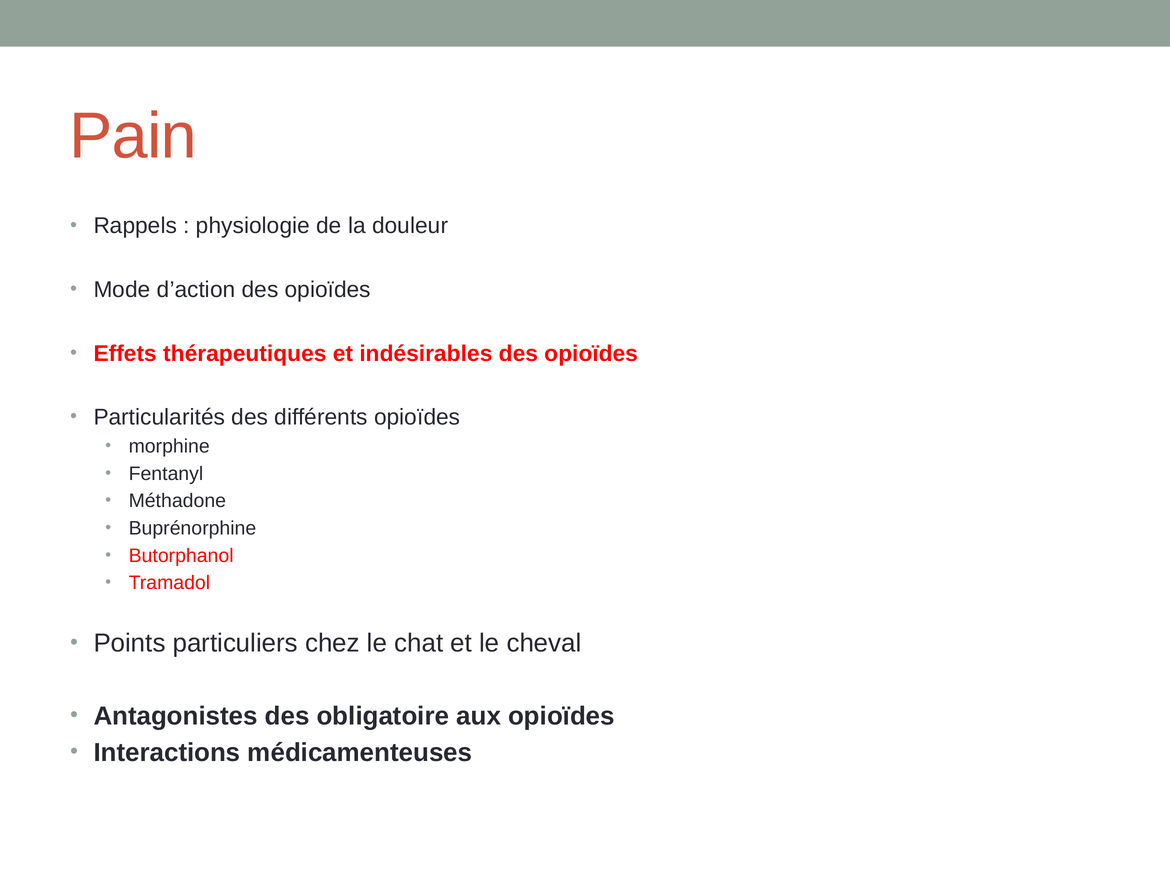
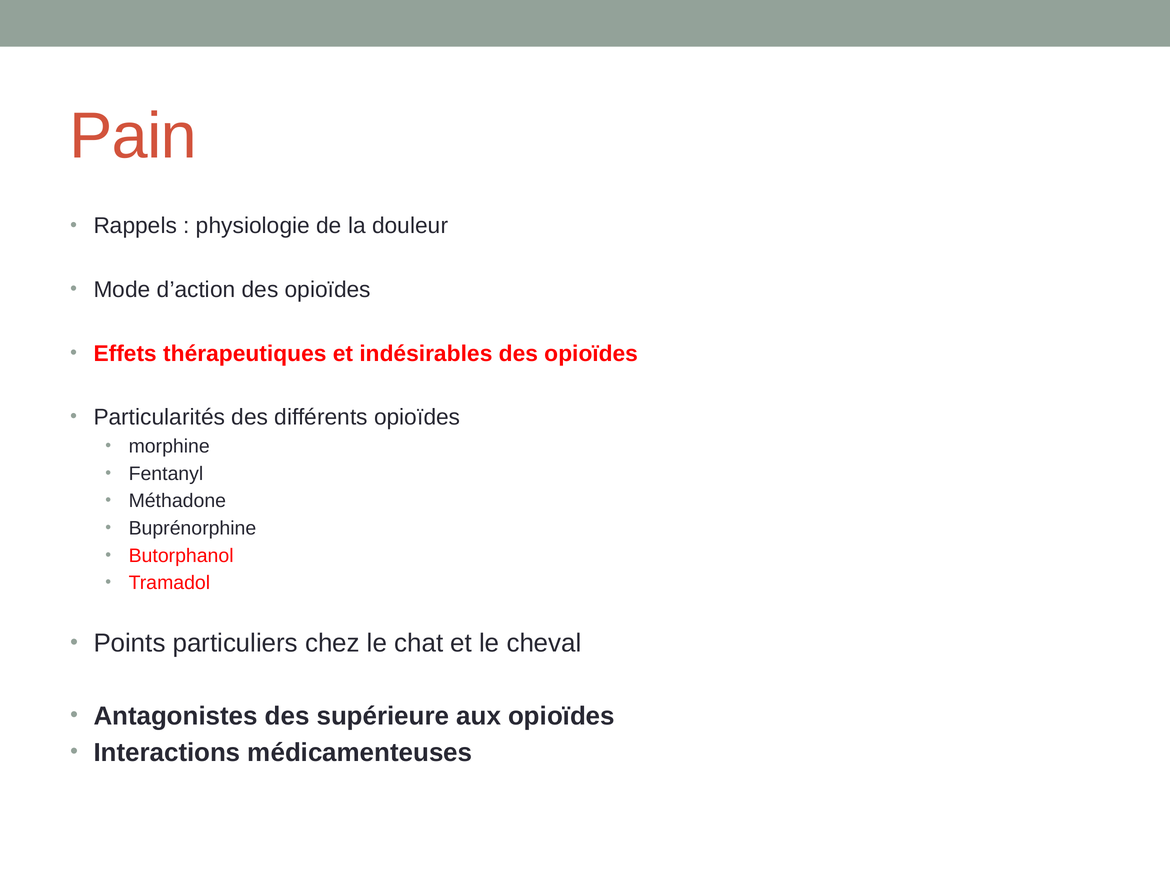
obligatoire: obligatoire -> supérieure
